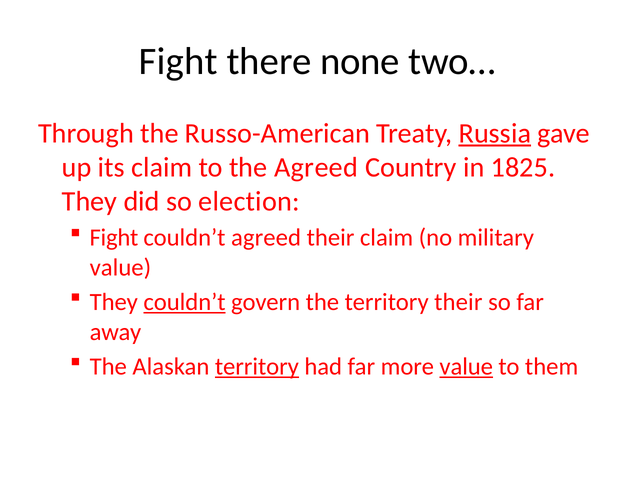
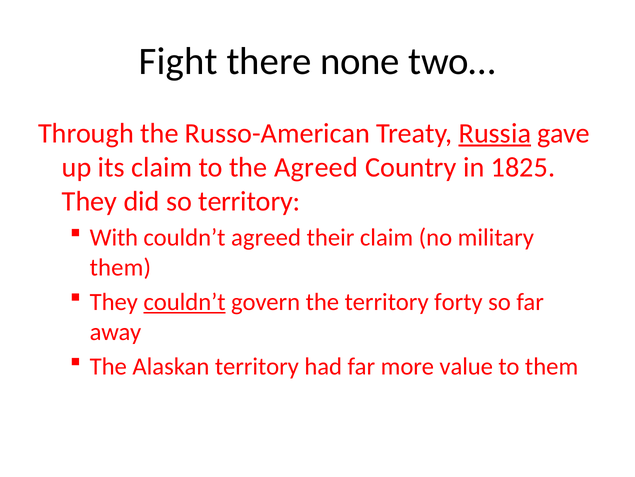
so election: election -> territory
Fight at (114, 237): Fight -> With
value at (120, 267): value -> them
territory their: their -> forty
territory at (257, 366) underline: present -> none
value at (466, 366) underline: present -> none
